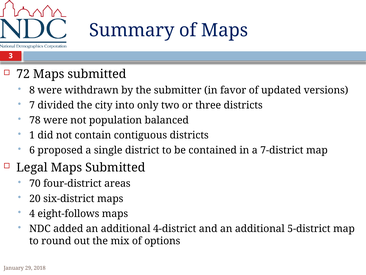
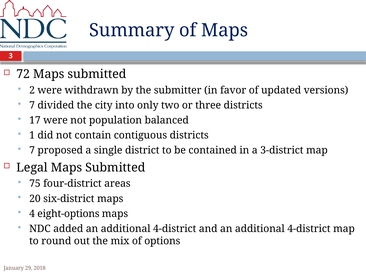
8: 8 -> 2
78: 78 -> 17
6 at (32, 150): 6 -> 7
7-district: 7-district -> 3-district
70: 70 -> 75
eight-follows: eight-follows -> eight-options
and an additional 5-district: 5-district -> 4-district
